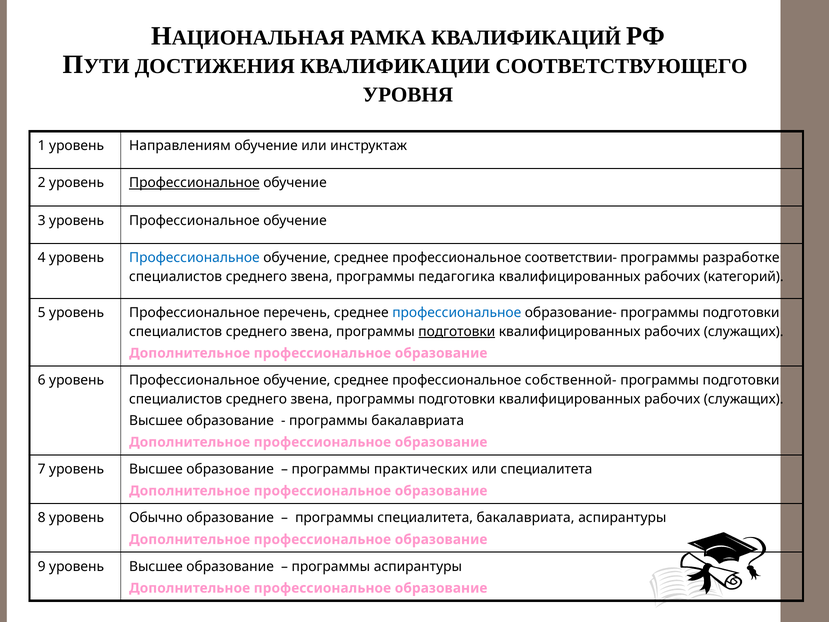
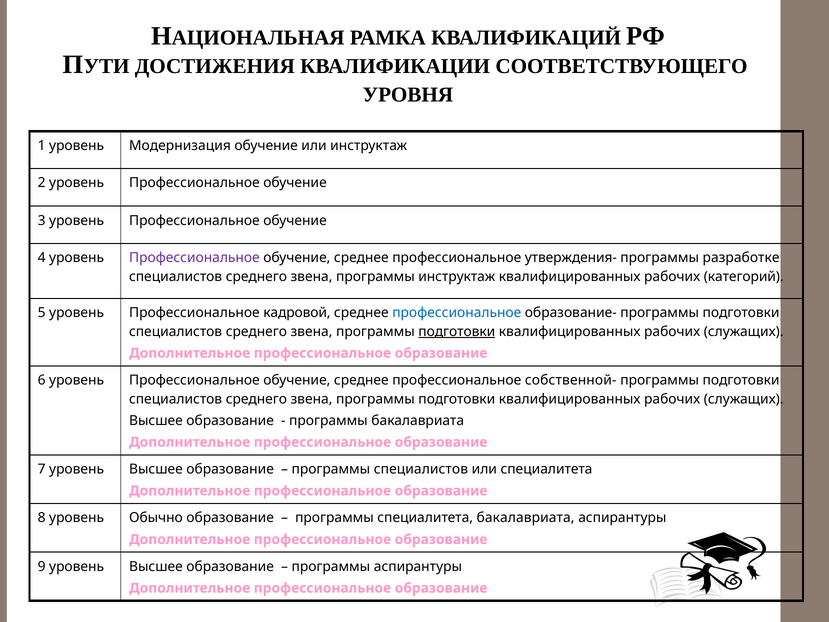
Направлениям: Направлениям -> Модернизация
Профессиональное at (194, 183) underline: present -> none
Профессиональное at (194, 258) colour: blue -> purple
соответствии-: соответствии- -> утверждения-
программы педагогика: педагогика -> инструктаж
перечень: перечень -> кадровой
программы практических: практических -> специалистов
